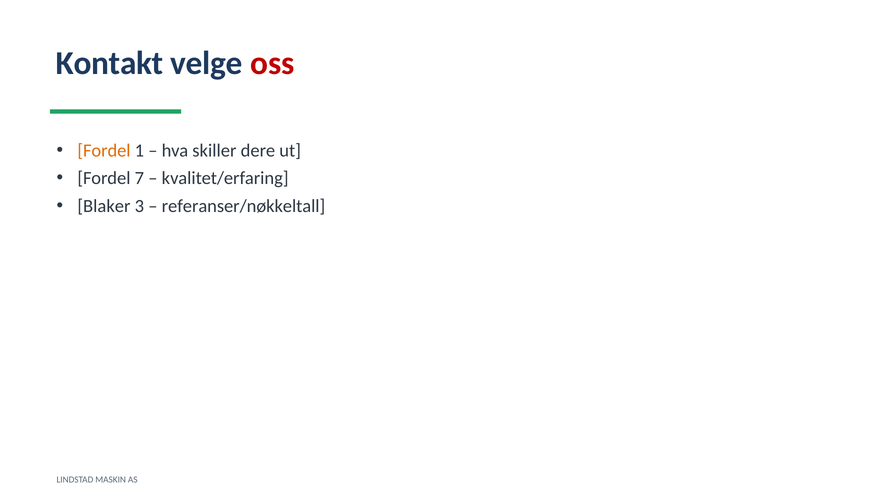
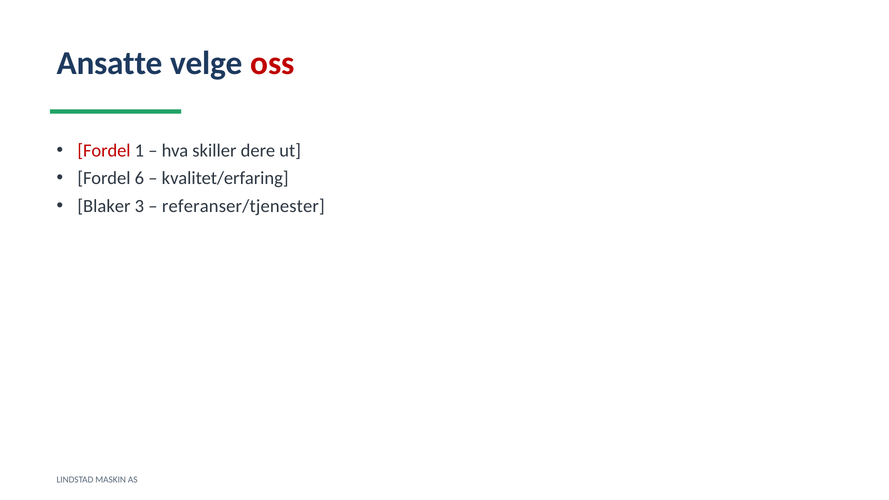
Kontakt: Kontakt -> Ansatte
Fordel at (104, 151) colour: orange -> red
7: 7 -> 6
referanser/nøkkeltall: referanser/nøkkeltall -> referanser/tjenester
